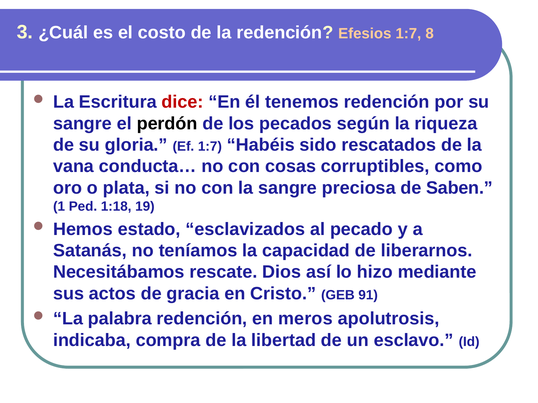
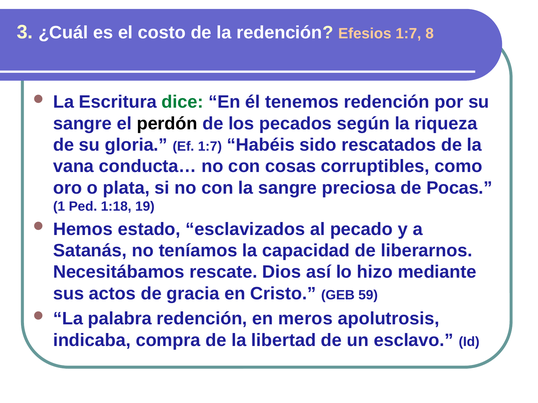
dice colour: red -> green
Saben: Saben -> Pocas
91: 91 -> 59
